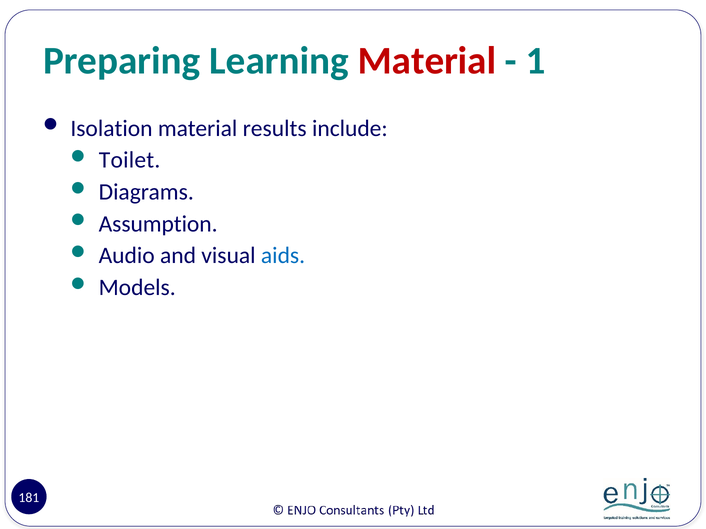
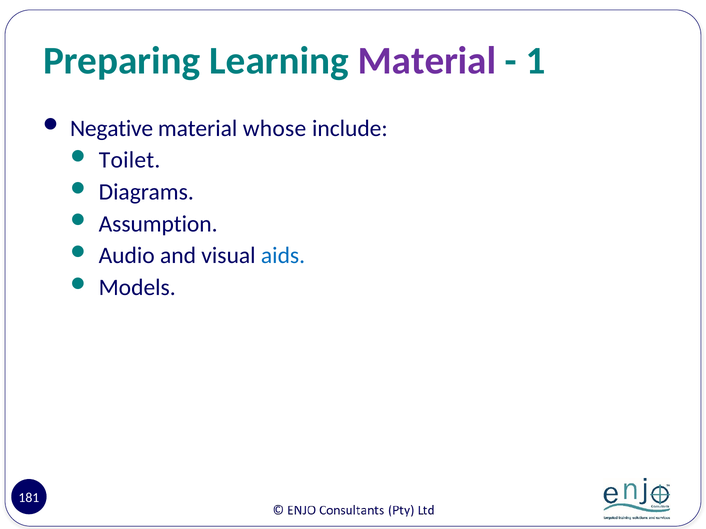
Material at (427, 61) colour: red -> purple
Isolation: Isolation -> Negative
results: results -> whose
